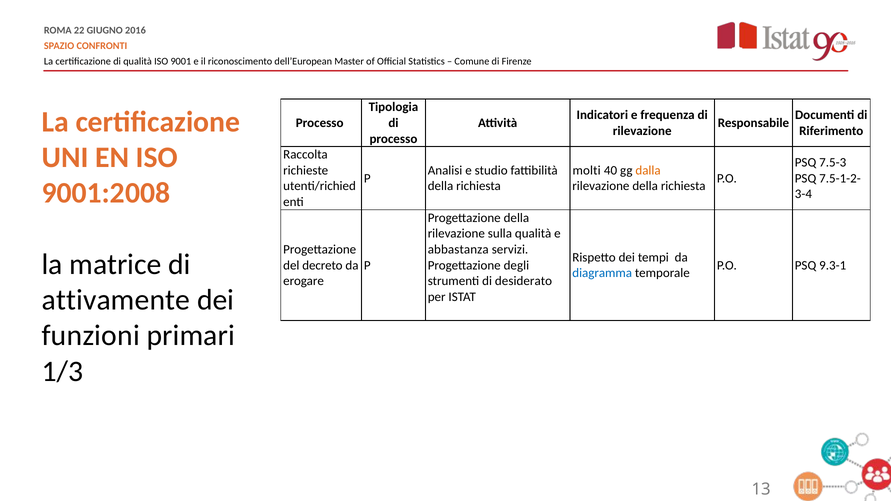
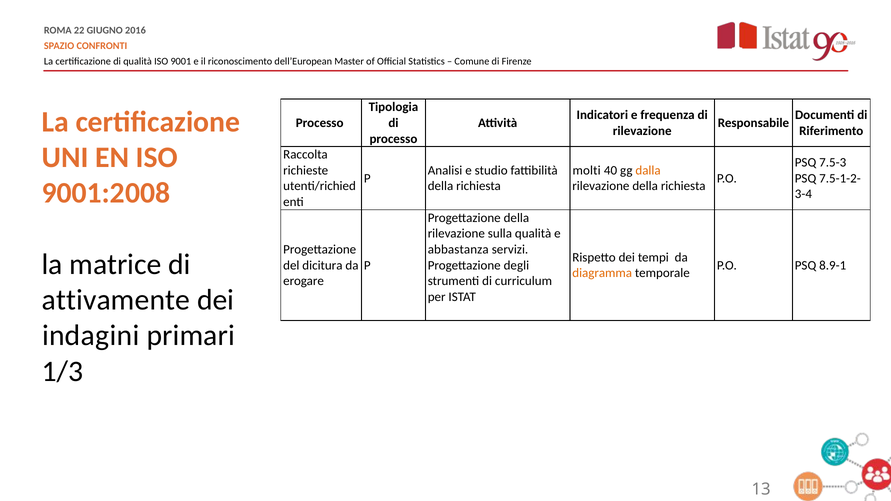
decreto: decreto -> dicitura
9.3-1: 9.3-1 -> 8.9-1
diagramma colour: blue -> orange
desiderato: desiderato -> curriculum
funzioni: funzioni -> indagini
